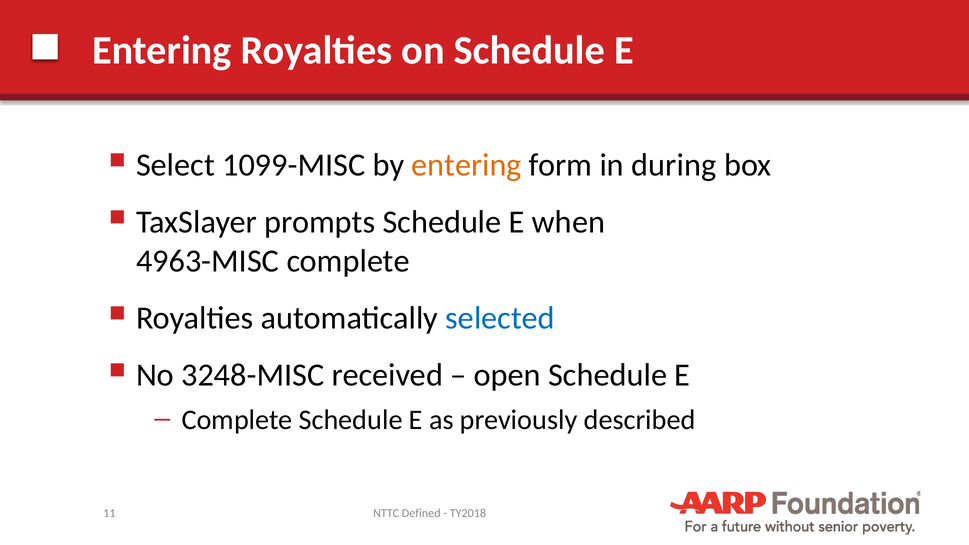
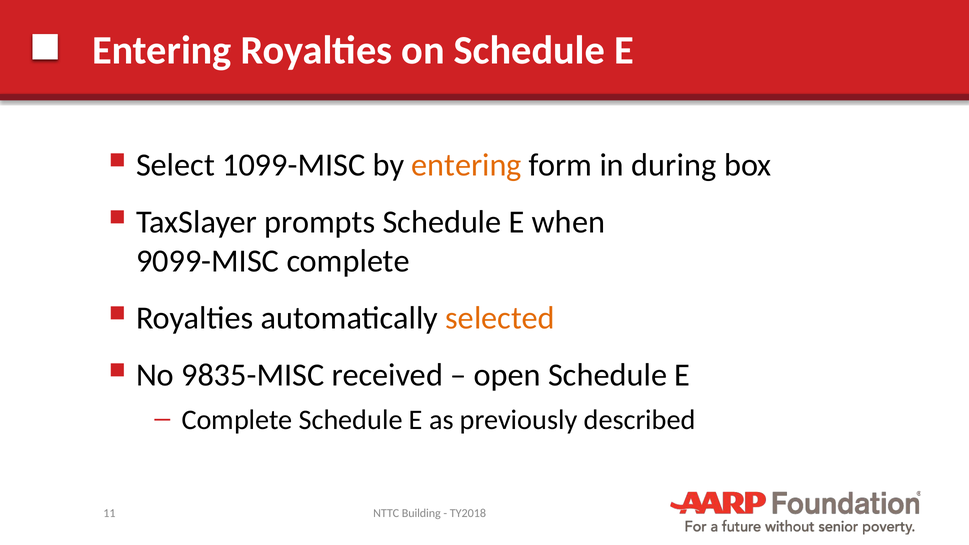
4963-MISC: 4963-MISC -> 9099-MISC
selected colour: blue -> orange
3248-MISC: 3248-MISC -> 9835-MISC
Defined: Defined -> Building
